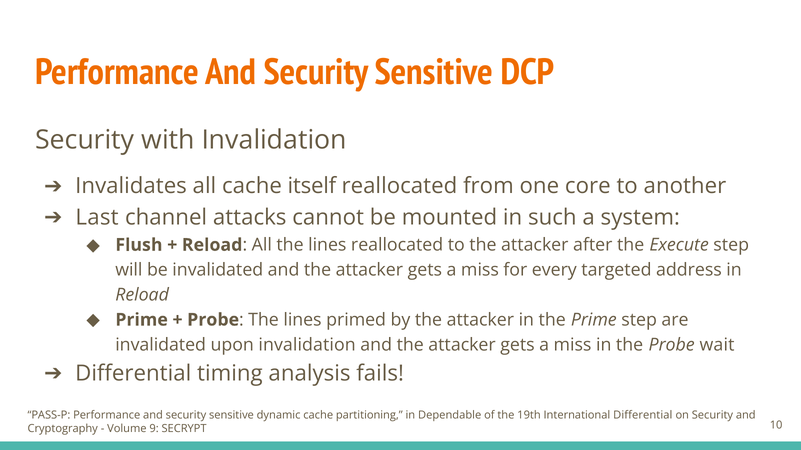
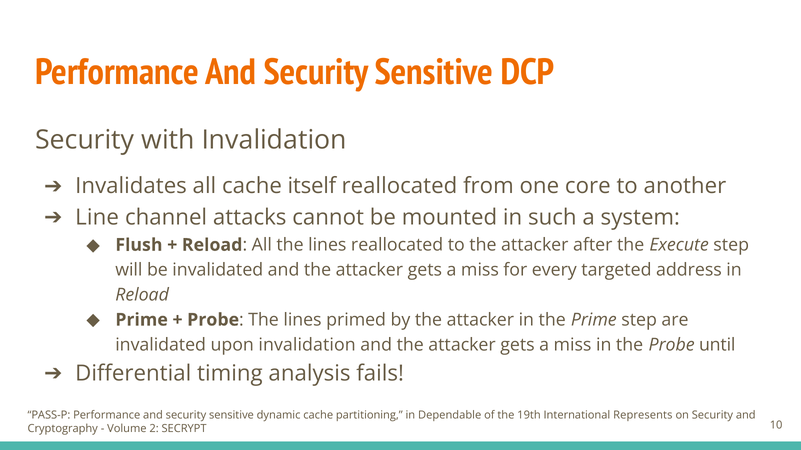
Last: Last -> Line
wait: wait -> until
International Differential: Differential -> Represents
9: 9 -> 2
